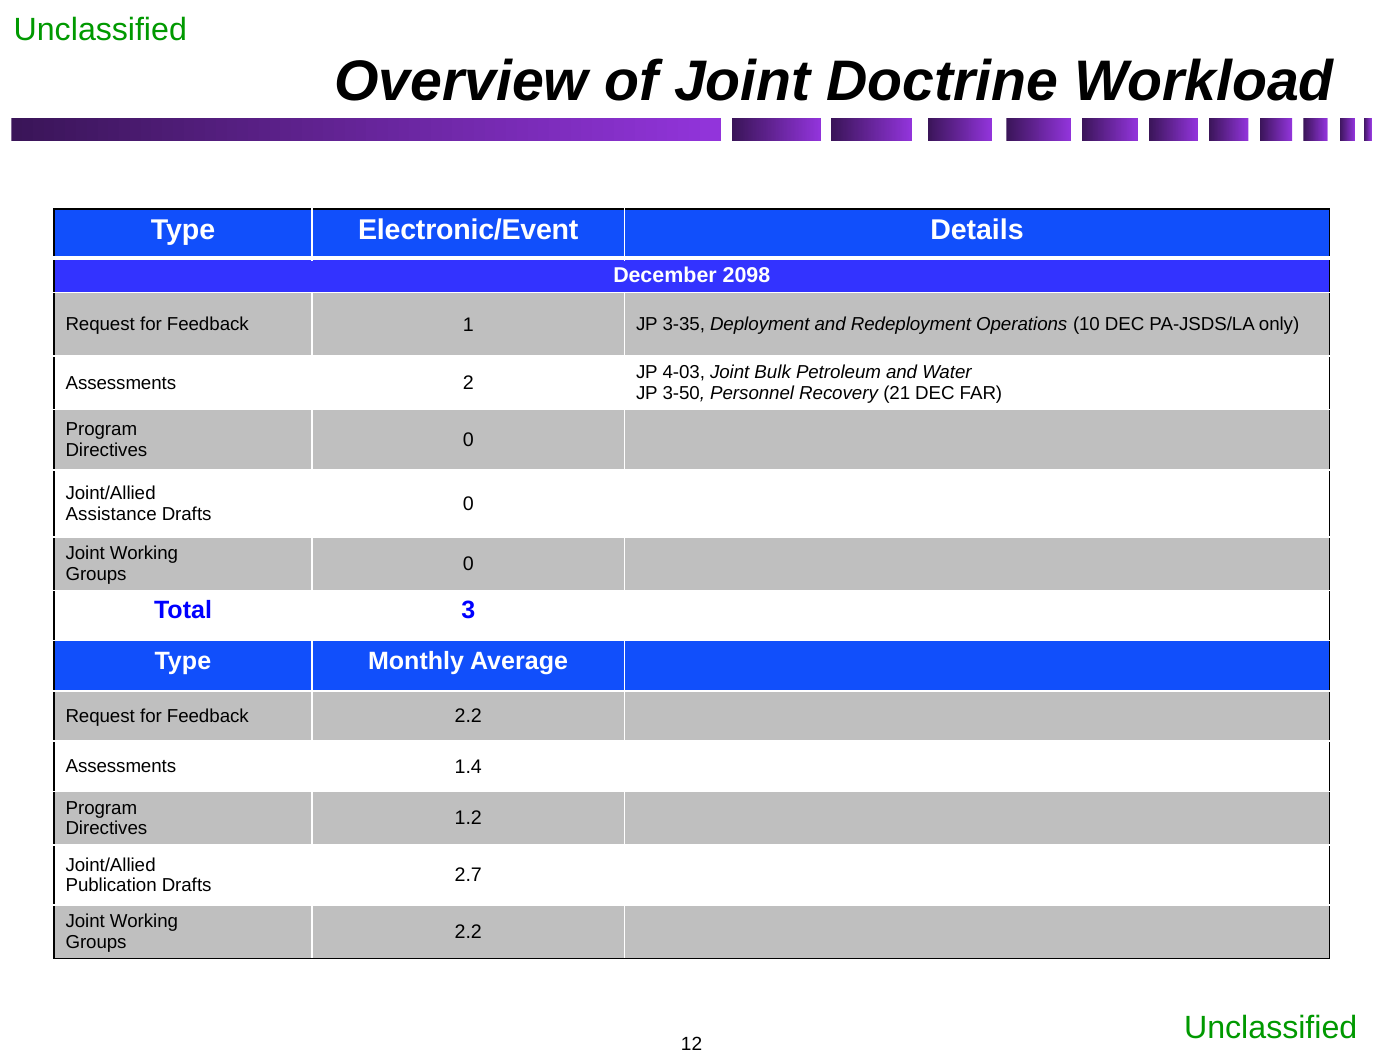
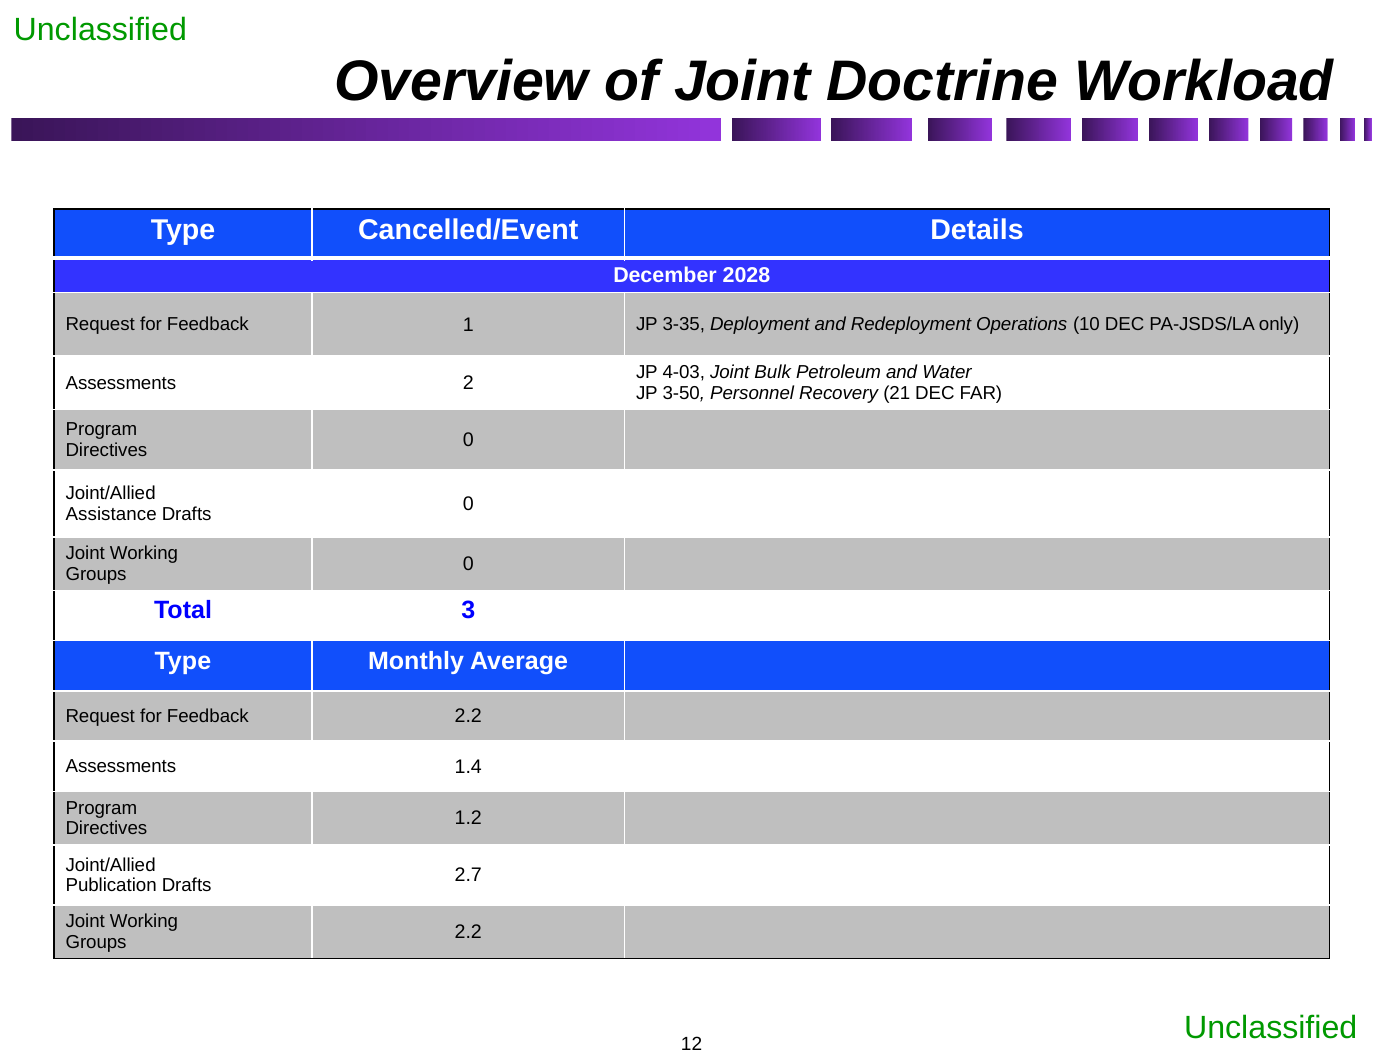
Electronic/Event: Electronic/Event -> Cancelled/Event
2098: 2098 -> 2028
